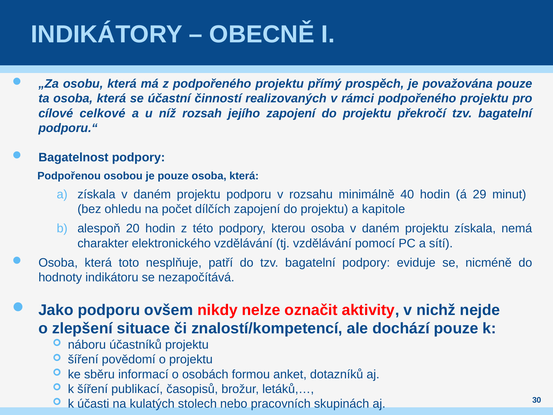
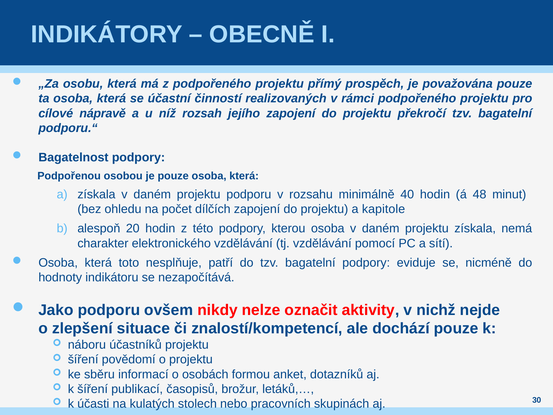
celkové: celkové -> nápravě
29: 29 -> 48
